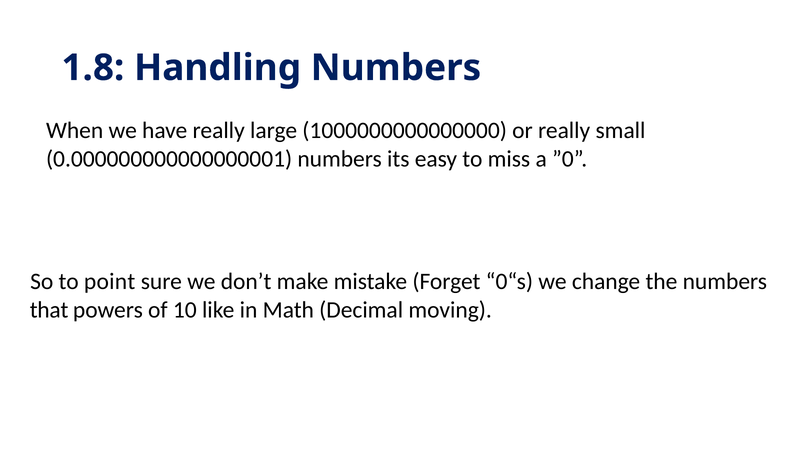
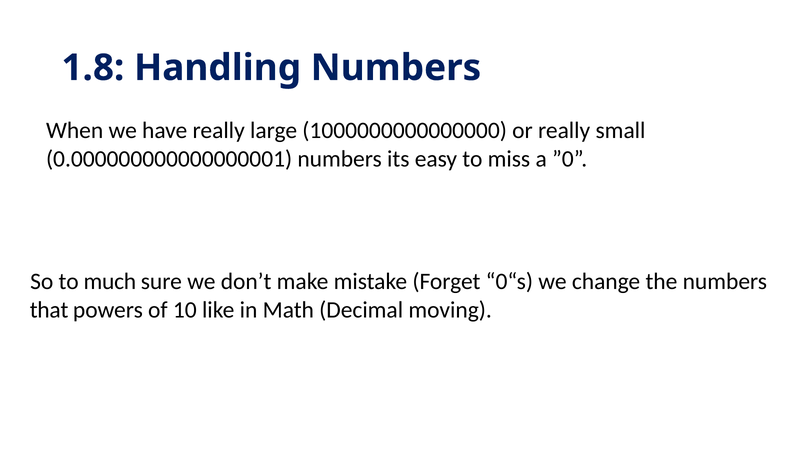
point: point -> much
